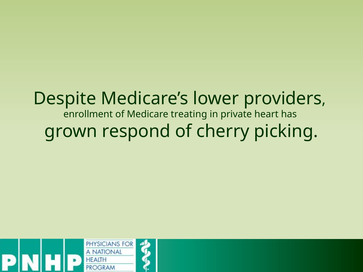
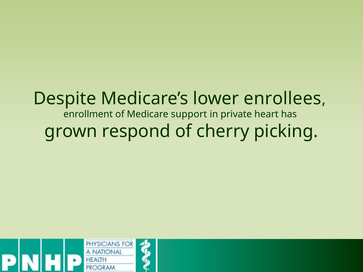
providers: providers -> enrollees
treating: treating -> support
